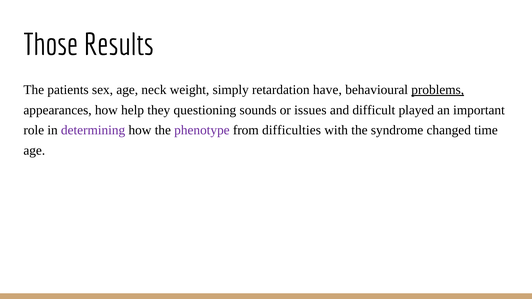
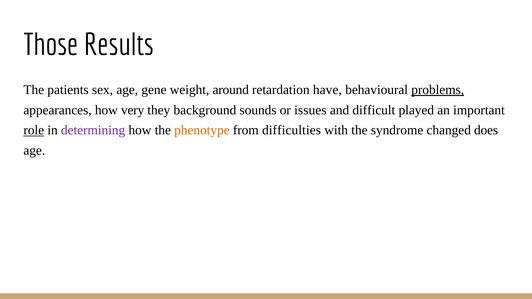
neck: neck -> gene
simply: simply -> around
help: help -> very
questioning: questioning -> background
role underline: none -> present
phenotype colour: purple -> orange
time: time -> does
